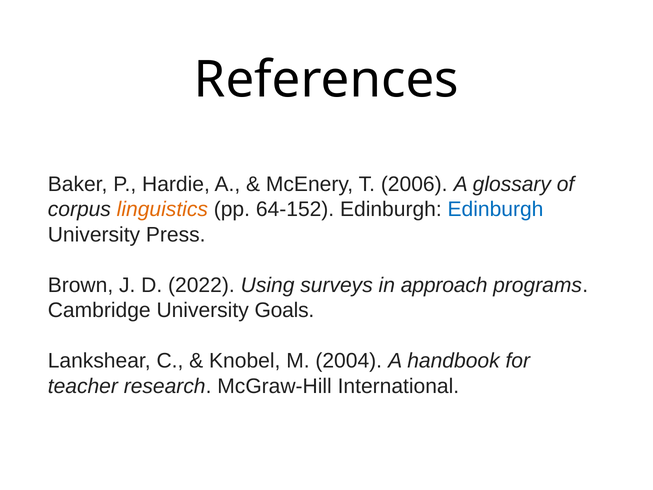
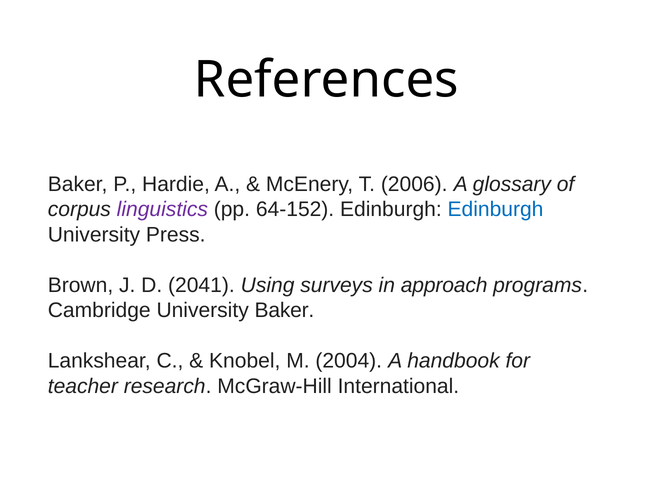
linguistics colour: orange -> purple
2022: 2022 -> 2041
University Goals: Goals -> Baker
